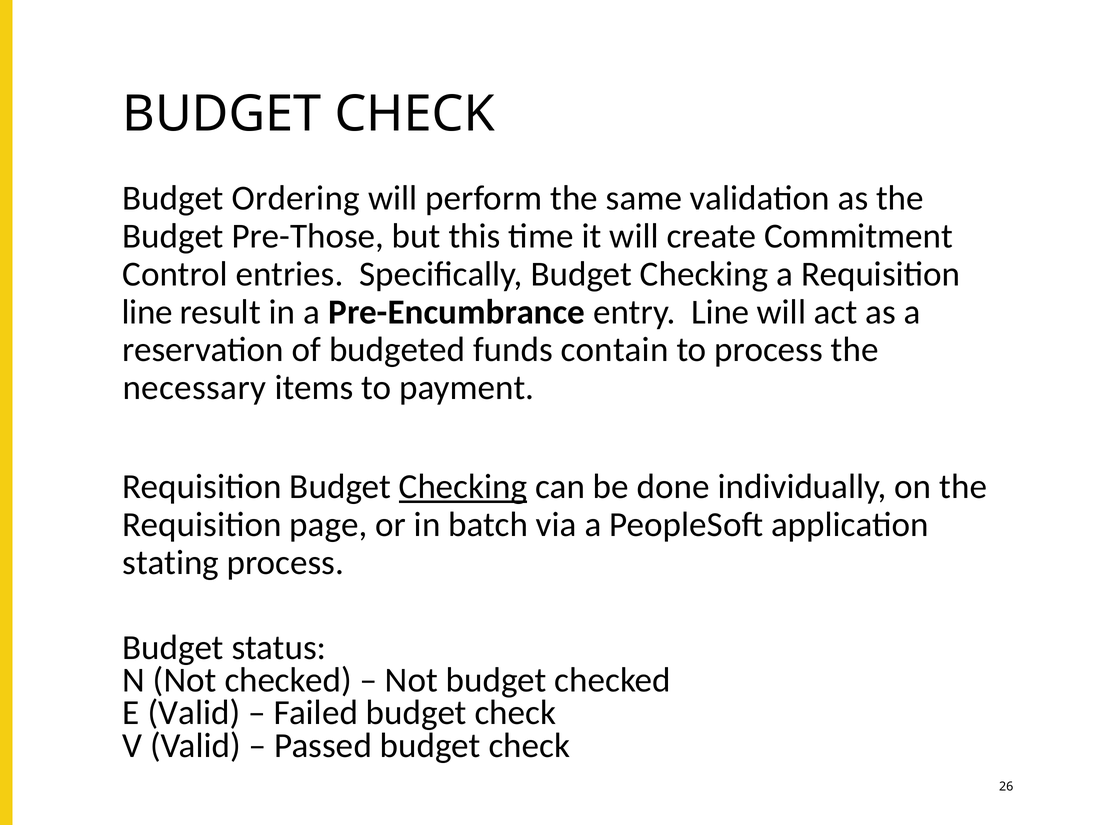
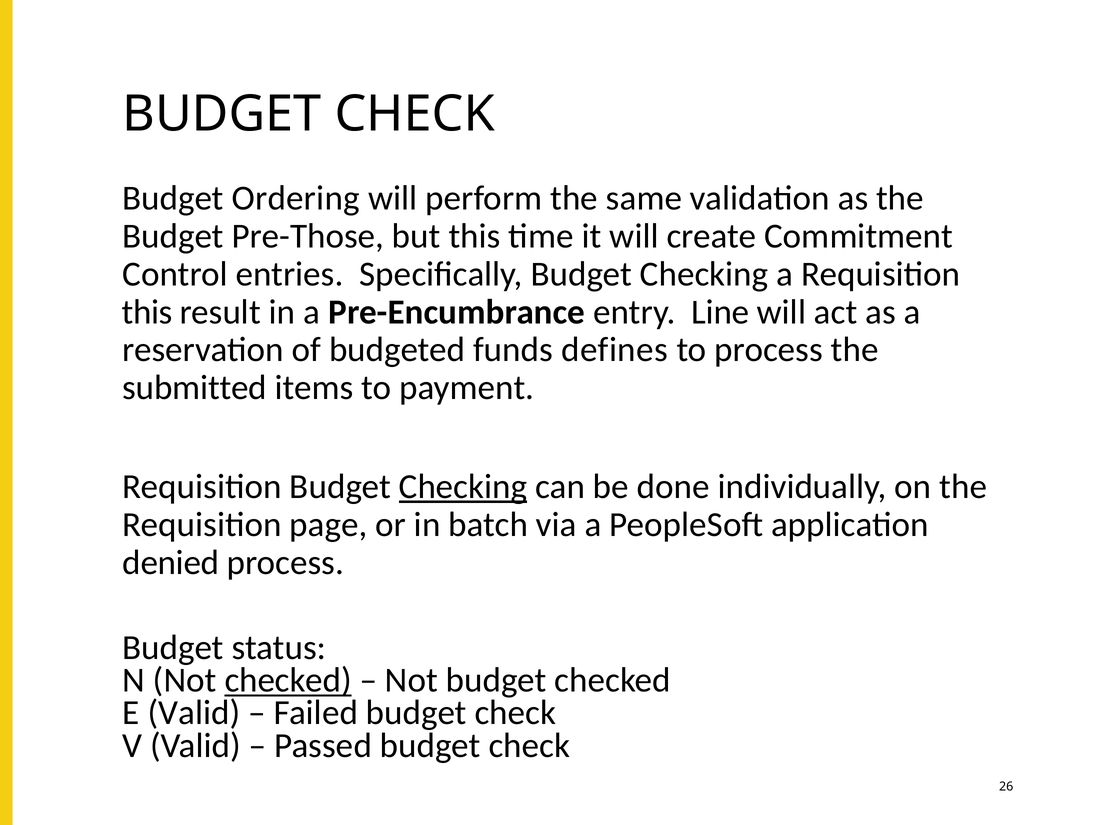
line at (147, 312): line -> this
contain: contain -> defines
necessary: necessary -> submitted
stating: stating -> denied
checked at (288, 680) underline: none -> present
